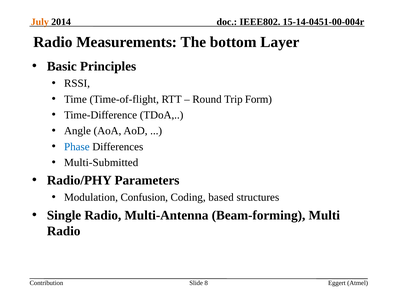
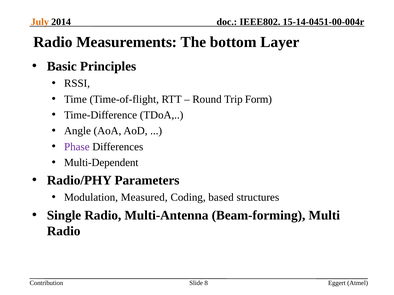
Phase colour: blue -> purple
Multi-Submitted: Multi-Submitted -> Multi-Dependent
Confusion: Confusion -> Measured
